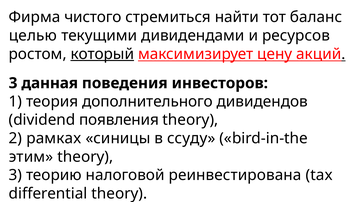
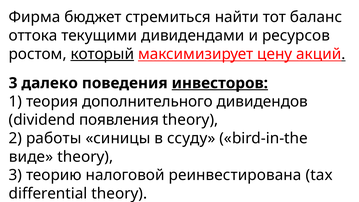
чистого: чистого -> бюджет
целью: целью -> оттока
данная: данная -> далеко
инвесторов underline: none -> present
рамках: рамках -> работы
этим: этим -> виде
